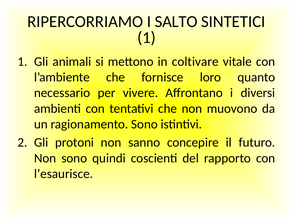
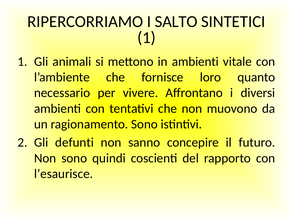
in coltivare: coltivare -> ambienti
protoni: protoni -> defunti
